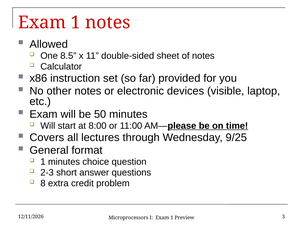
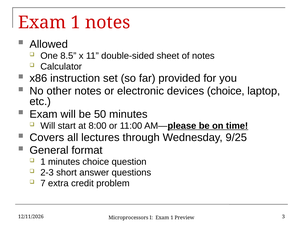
devices visible: visible -> choice
8: 8 -> 7
